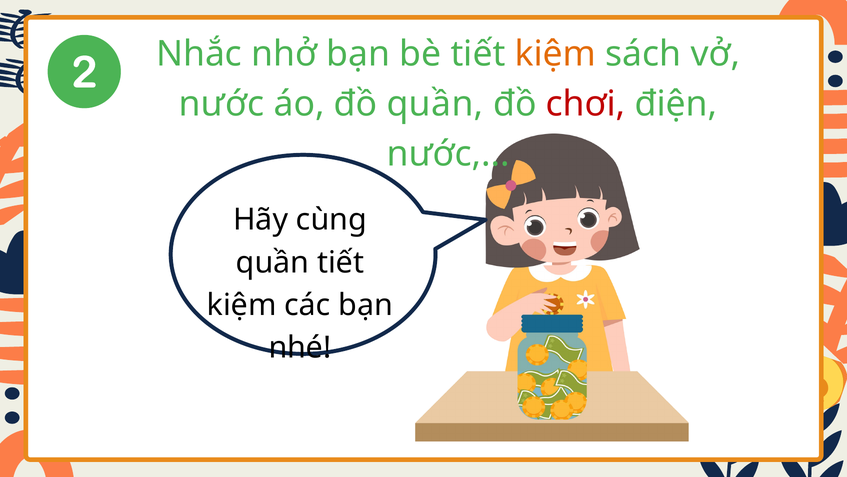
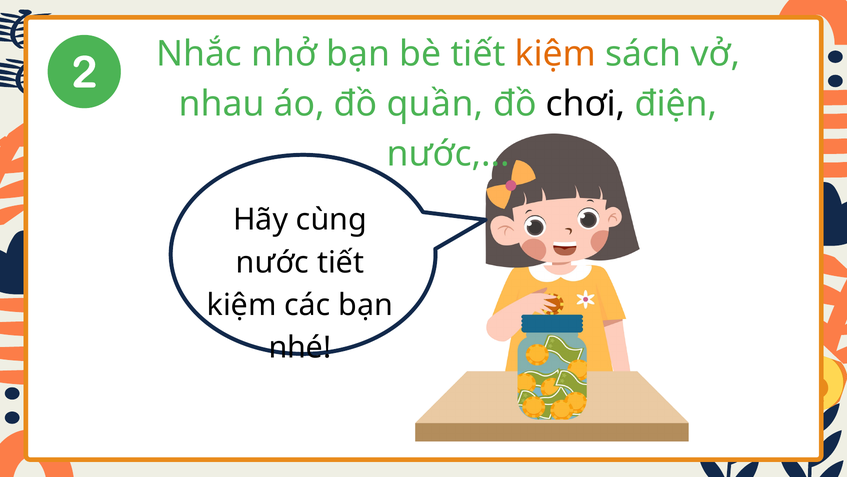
nước at (222, 104): nước -> nhau
chơi colour: red -> black
quần at (273, 262): quần -> nước
